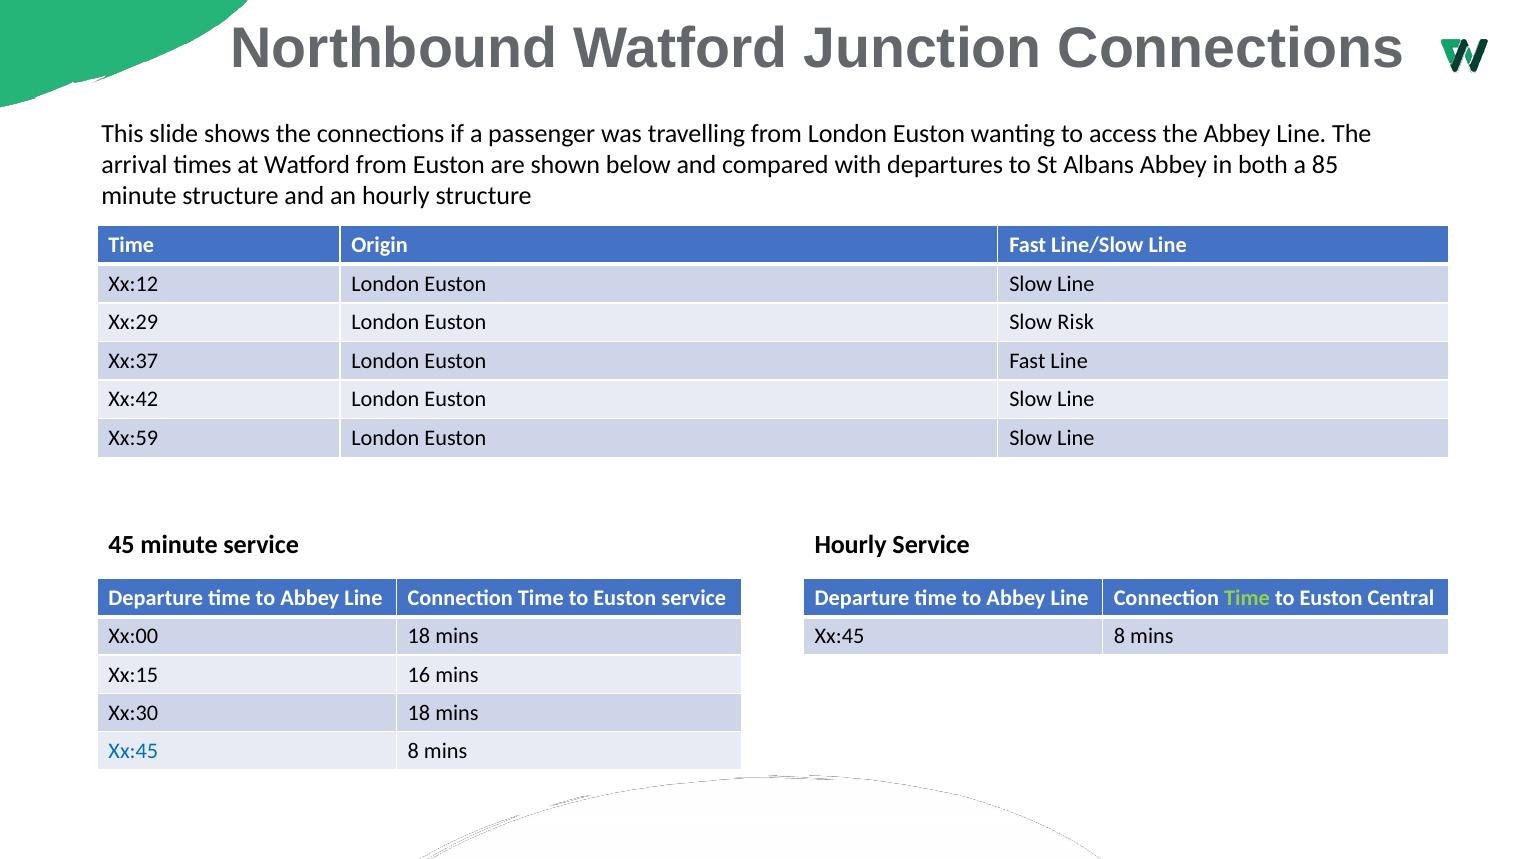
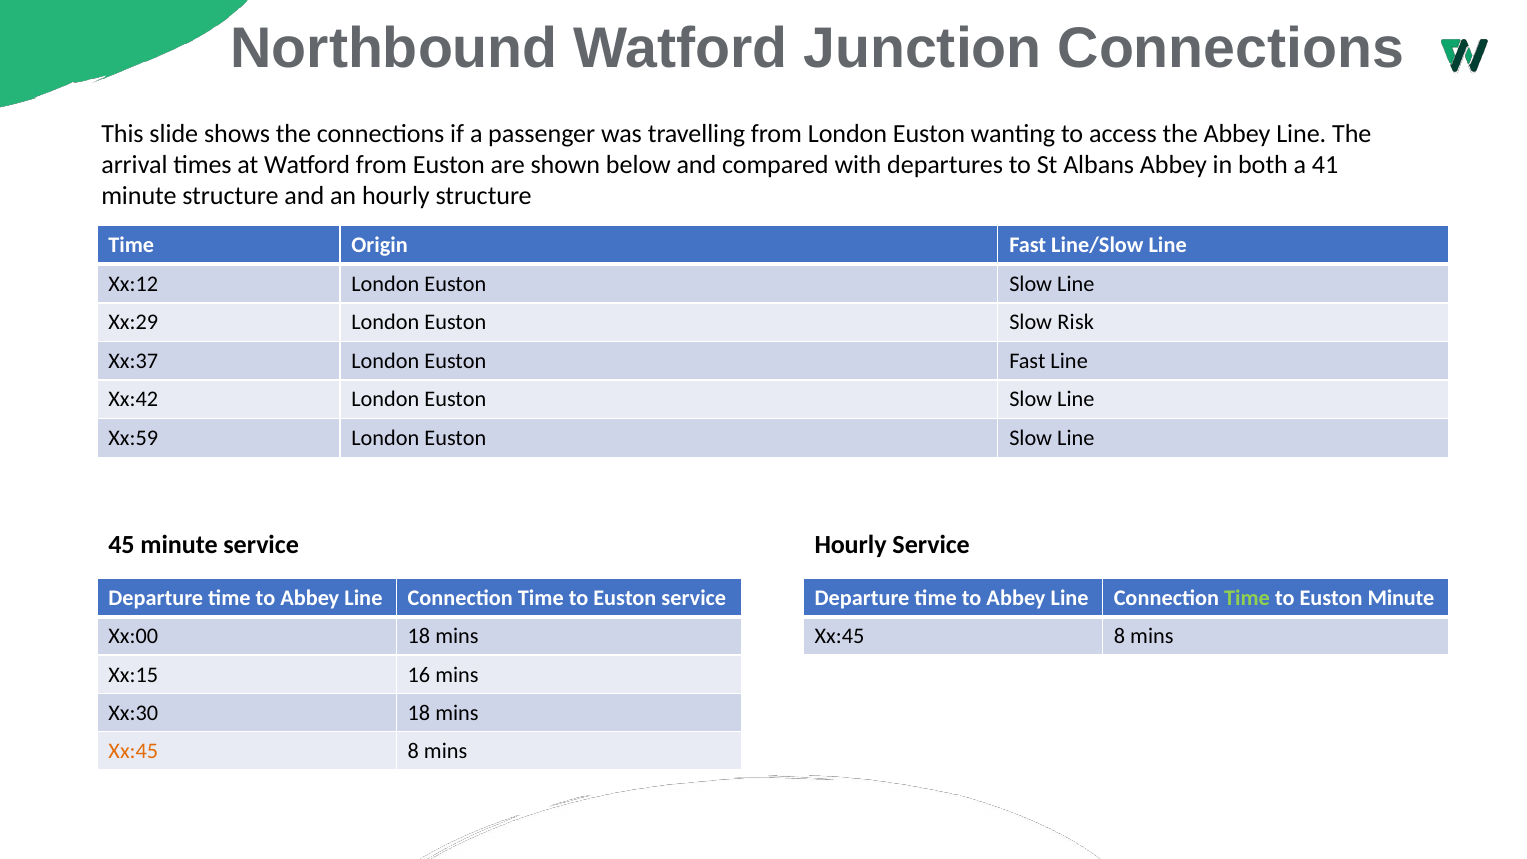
85: 85 -> 41
Euston Central: Central -> Minute
Xx:45 at (133, 751) colour: blue -> orange
